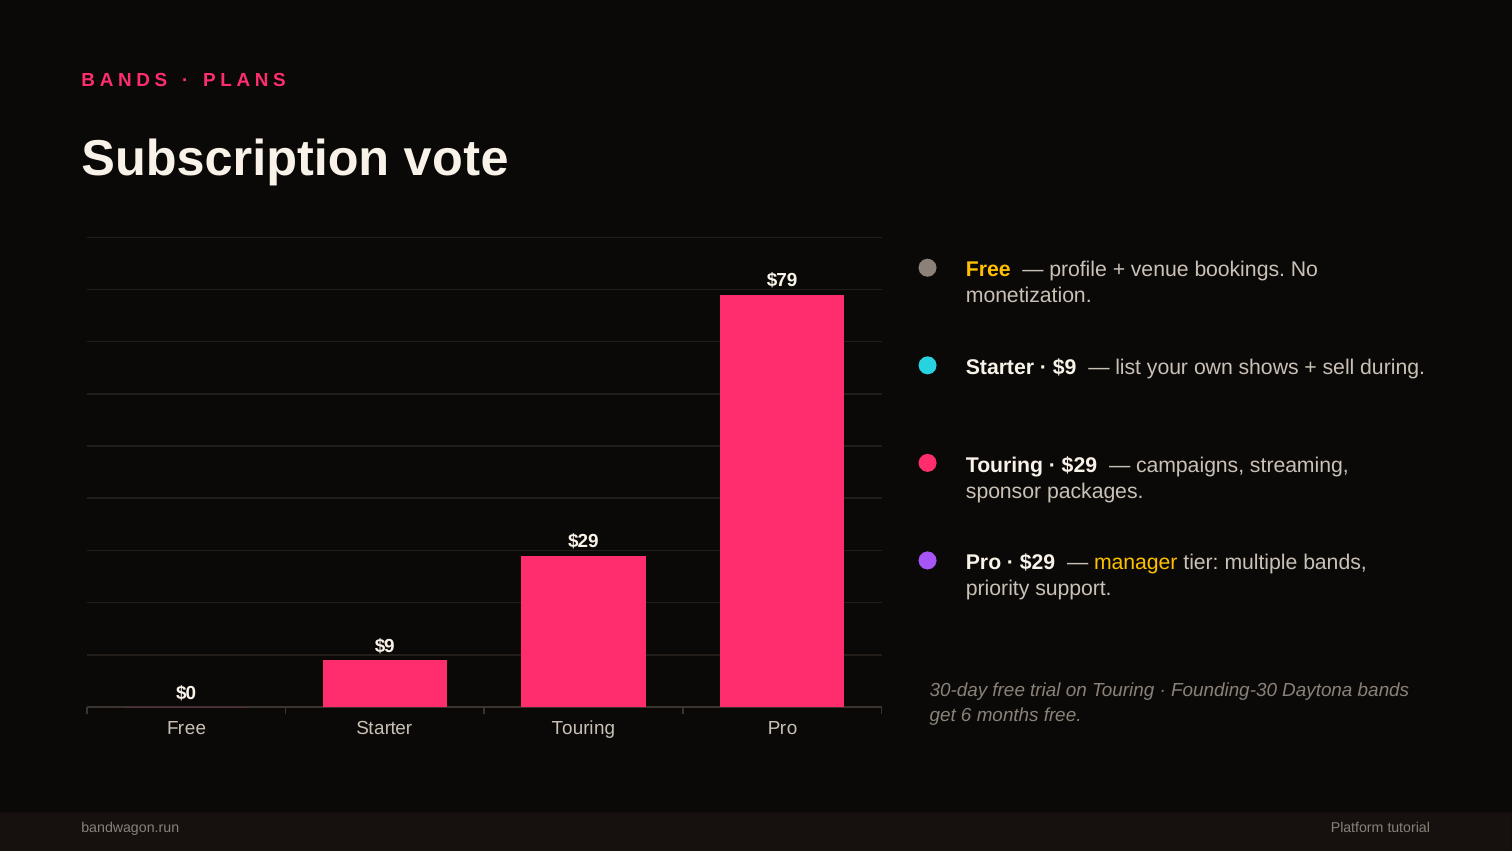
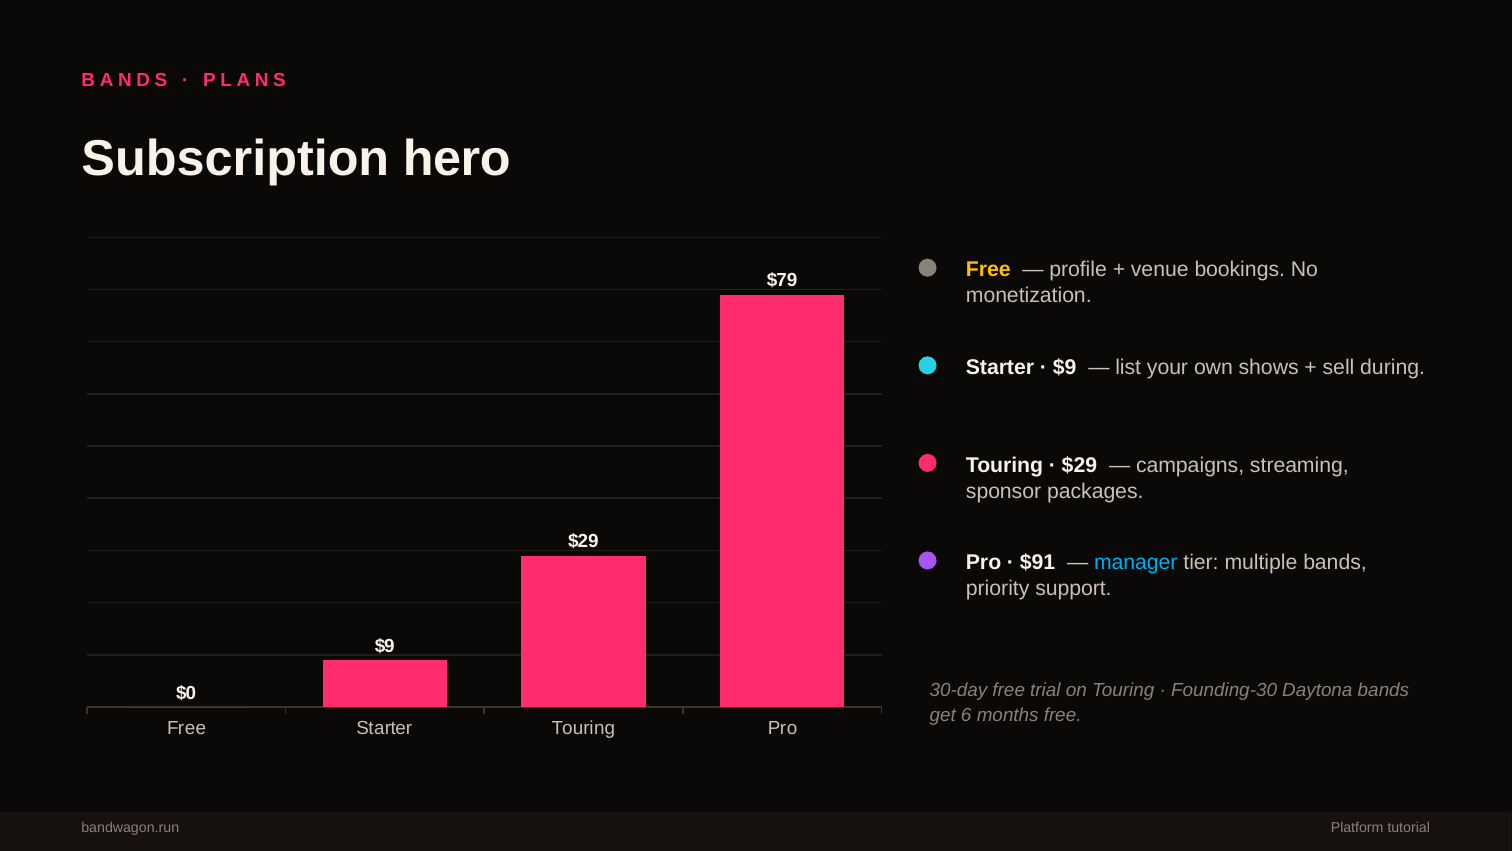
vote: vote -> hero
$29 at (1038, 562): $29 -> $91
manager colour: yellow -> light blue
